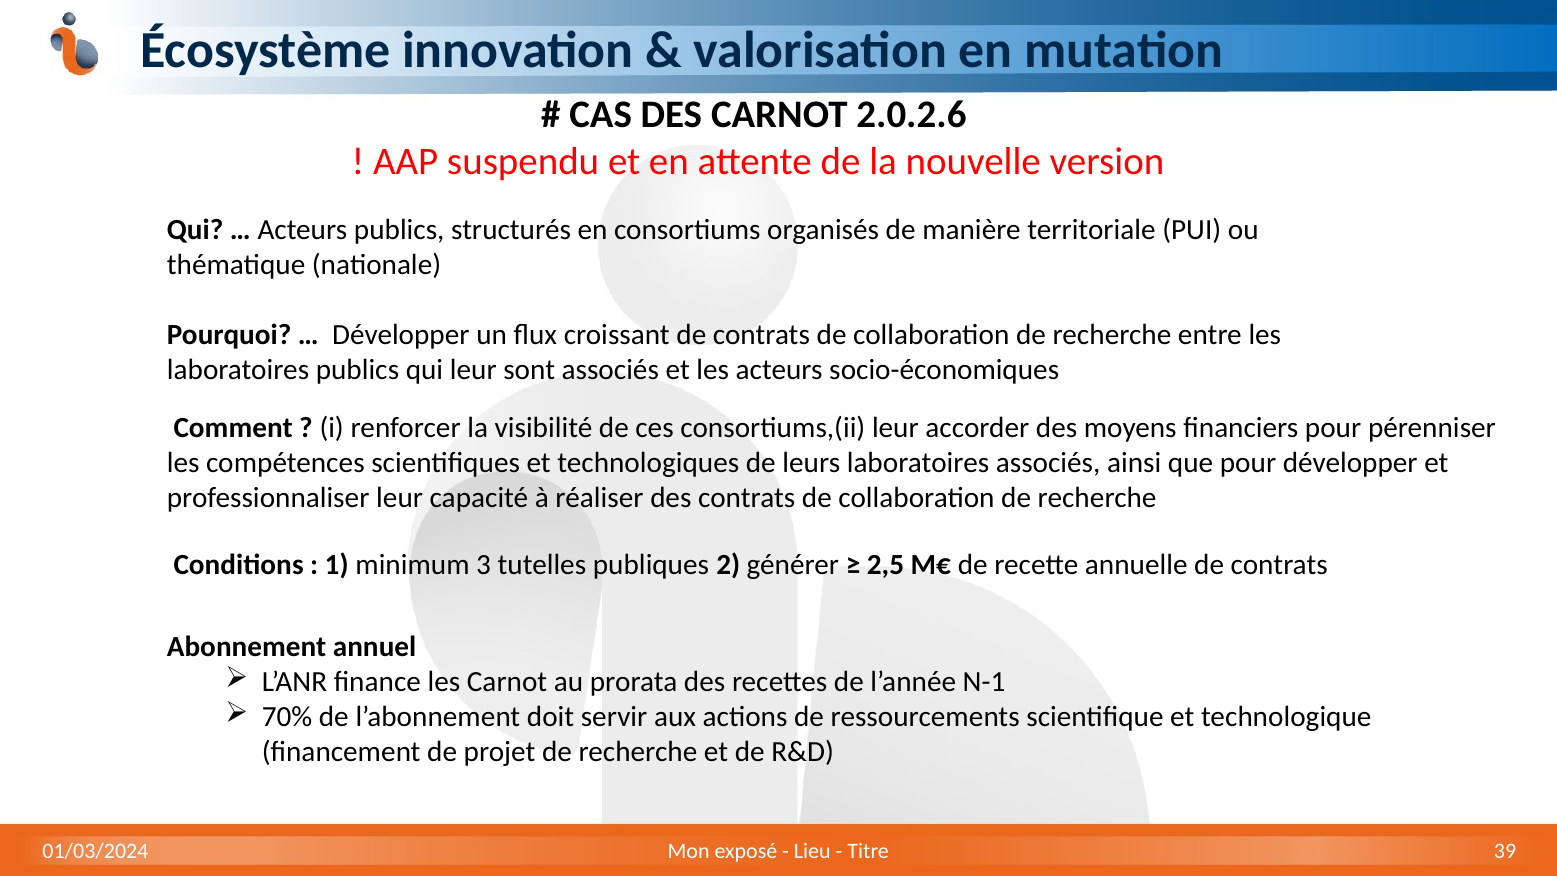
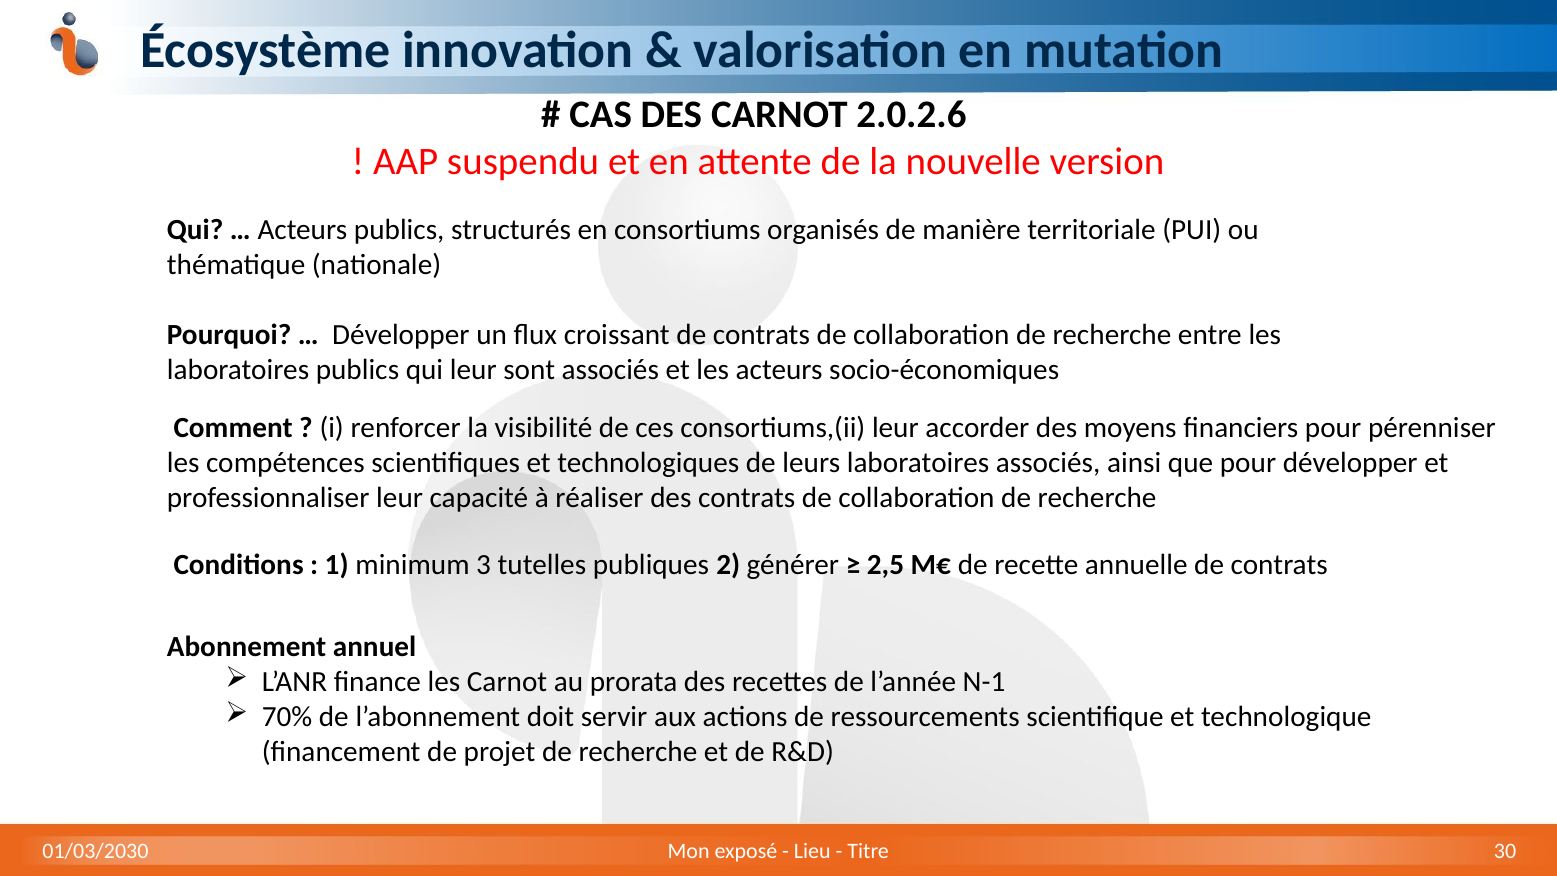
01/03/2024: 01/03/2024 -> 01/03/2030
39: 39 -> 30
